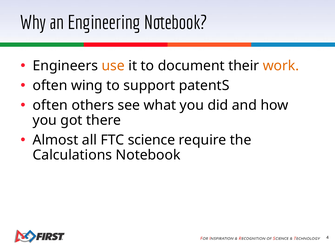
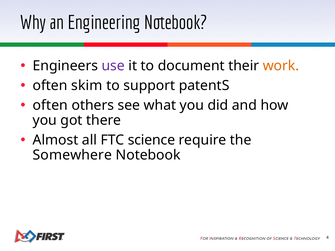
use colour: orange -> purple
wing: wing -> skim
Calculations: Calculations -> Somewhere
